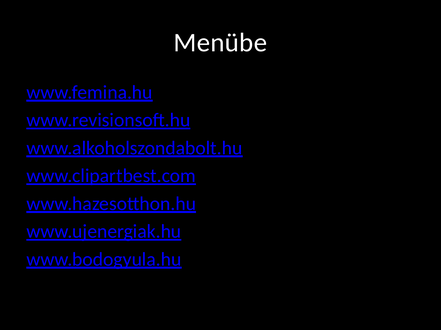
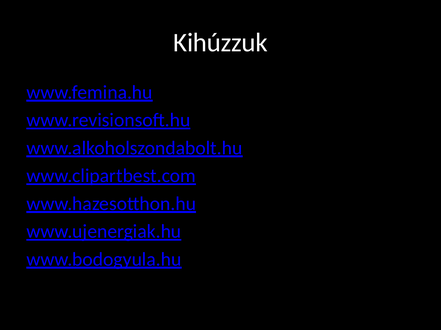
Menübe: Menübe -> Kihúzzuk
